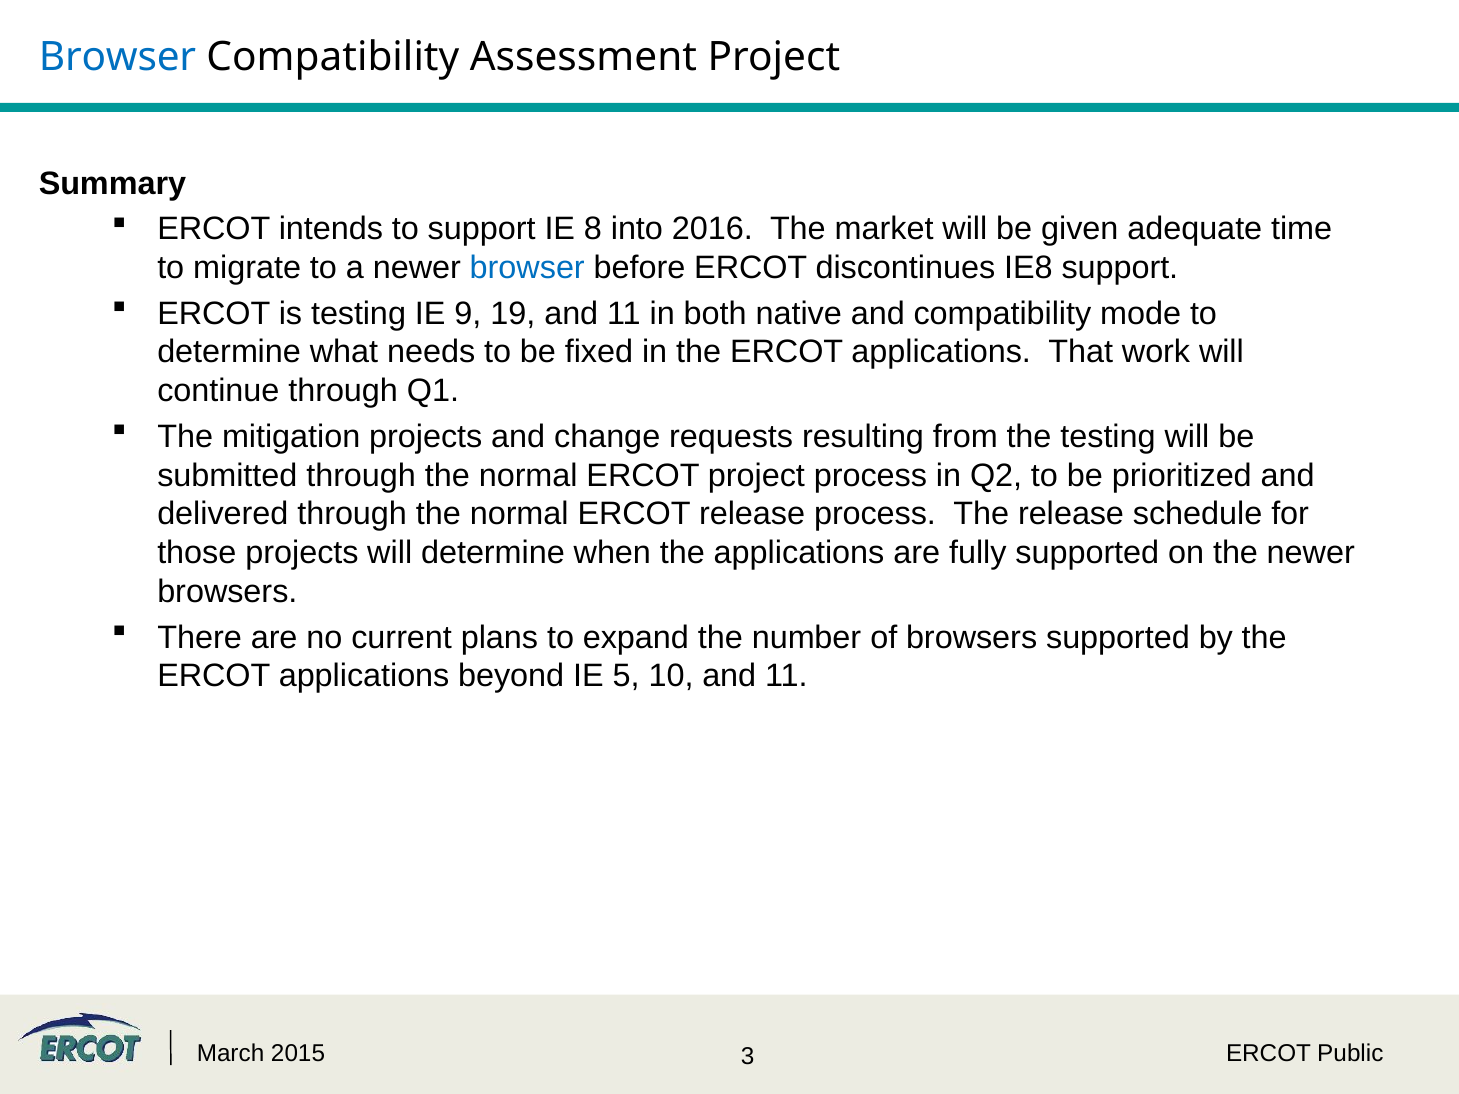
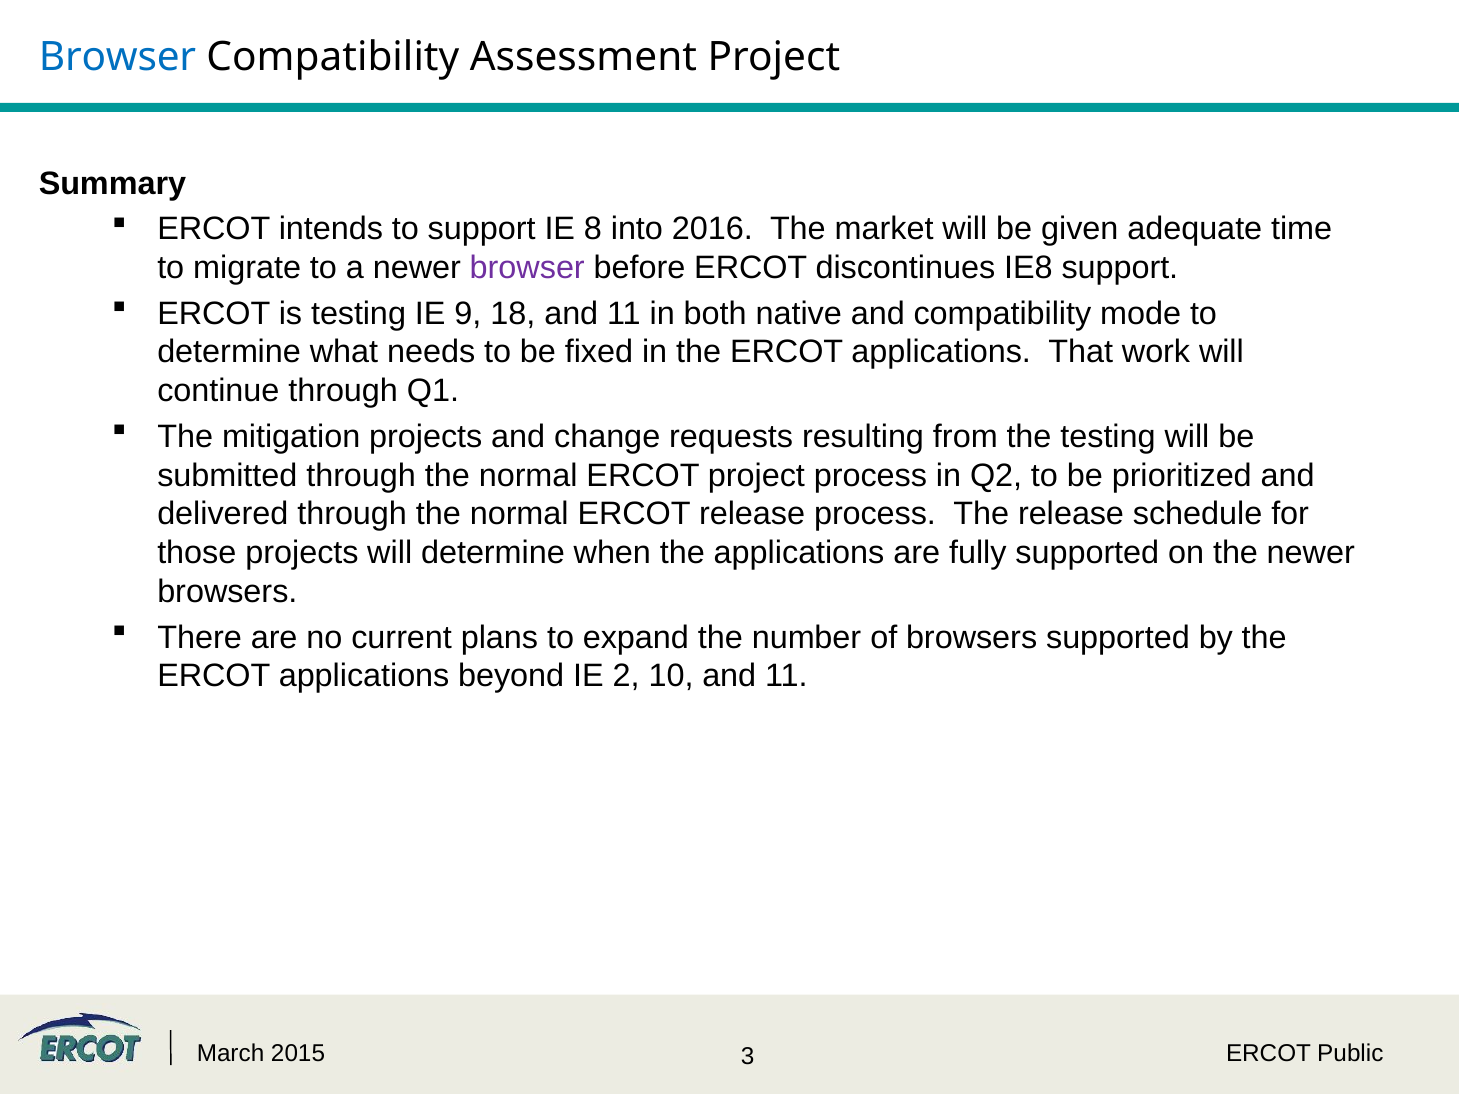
browser at (527, 268) colour: blue -> purple
19: 19 -> 18
5: 5 -> 2
